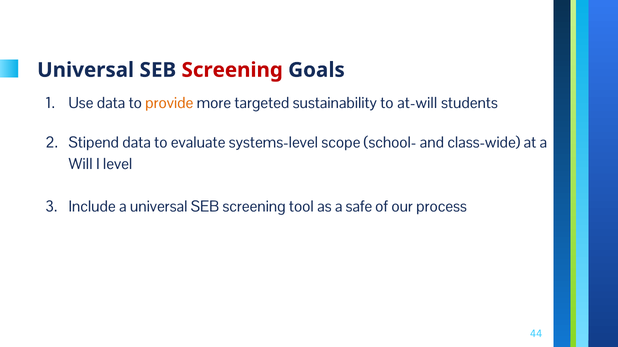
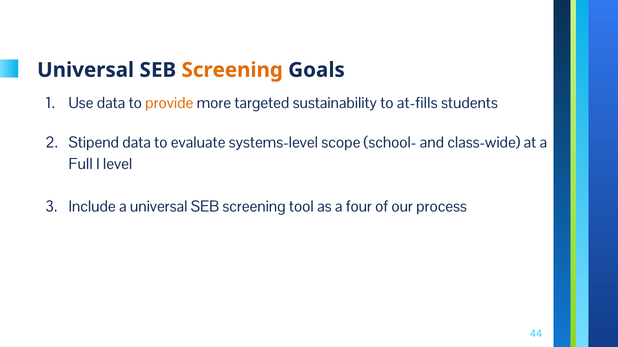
Screening at (232, 70) colour: red -> orange
at-will: at-will -> at-fills
Will: Will -> Full
safe: safe -> four
